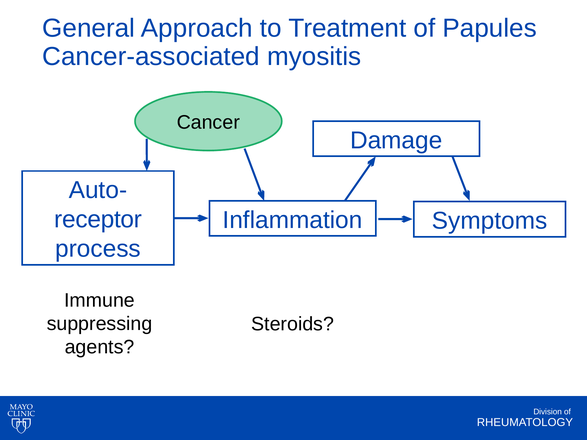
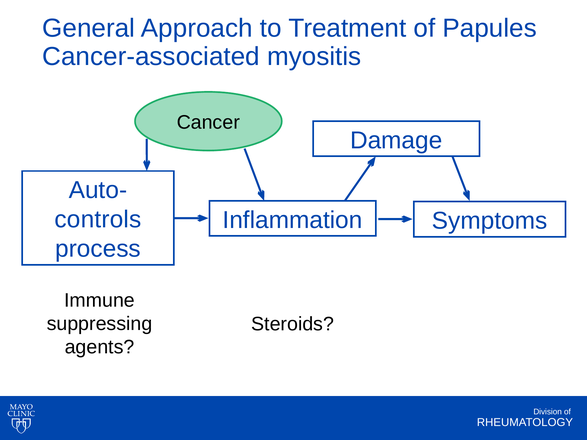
receptor: receptor -> controls
